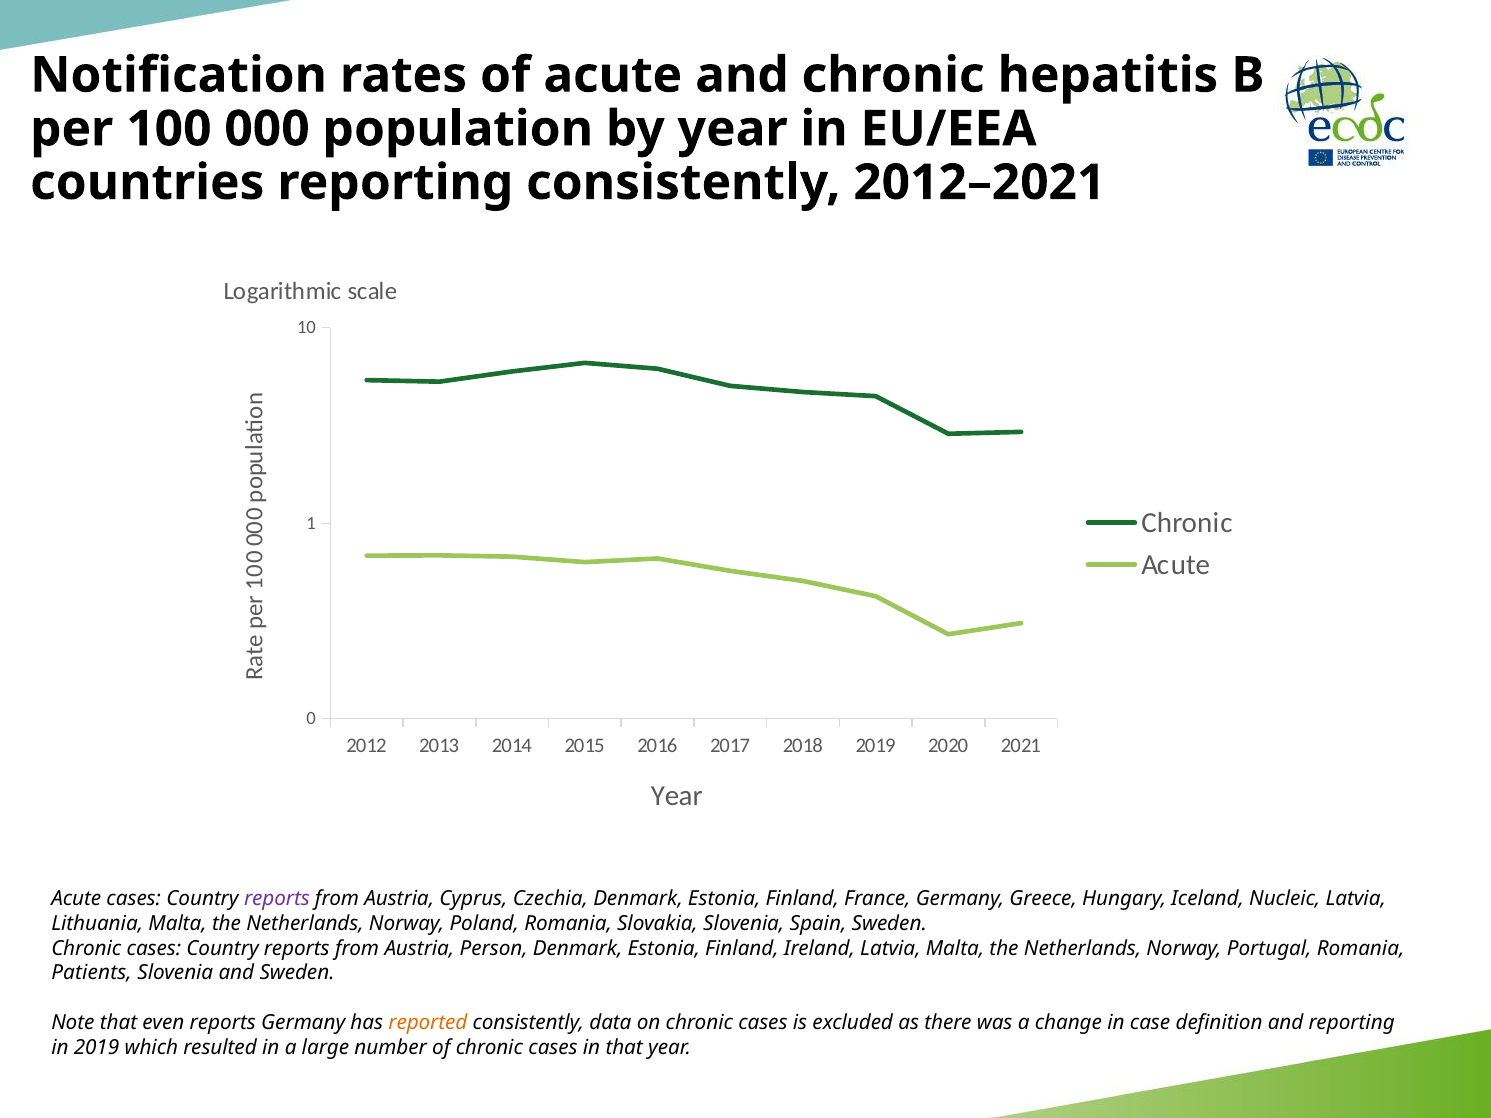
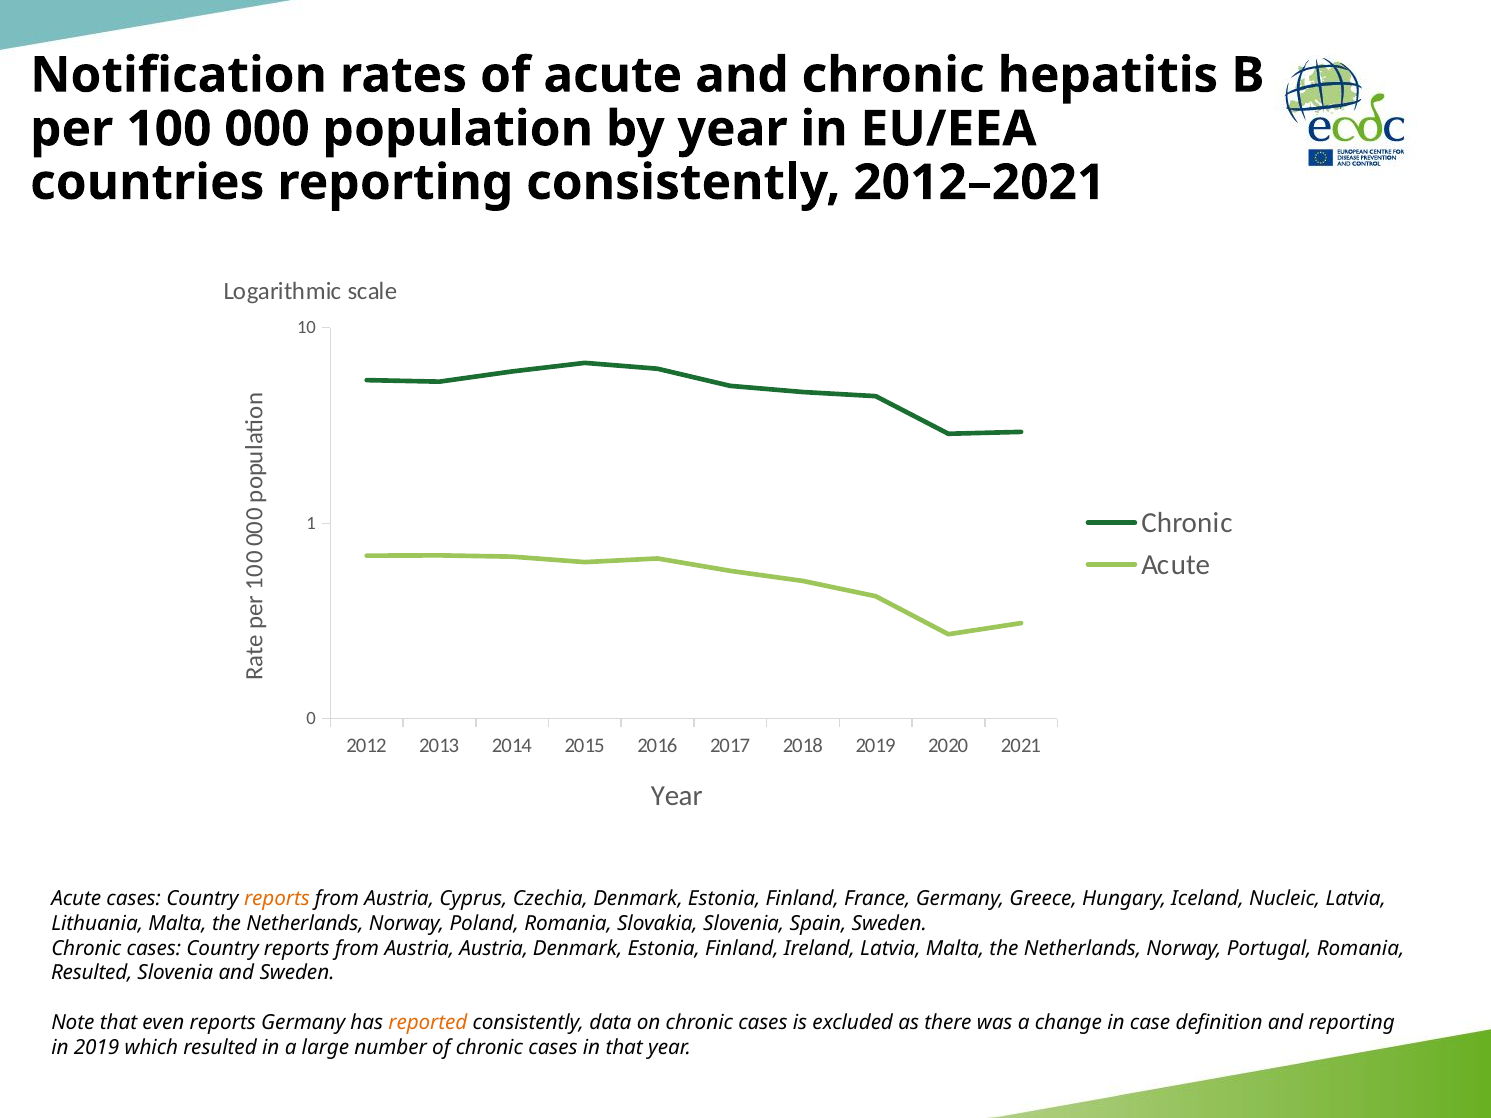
reports at (277, 899) colour: purple -> orange
Austria Person: Person -> Austria
Patients at (92, 973): Patients -> Resulted
